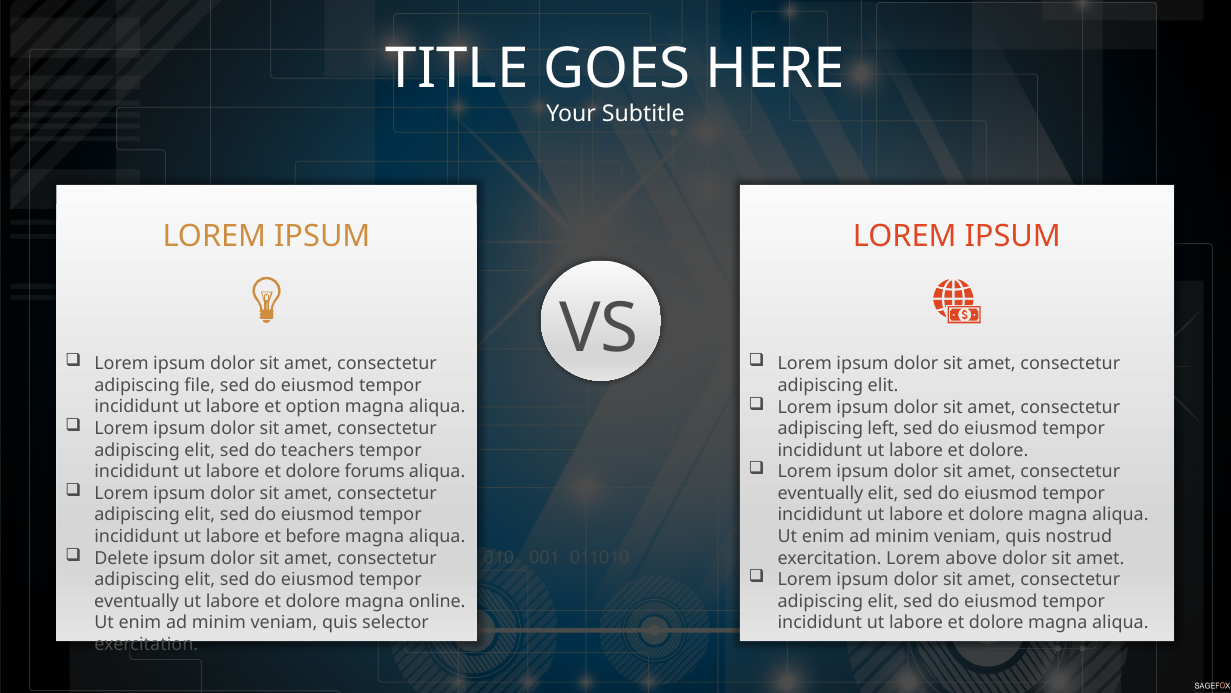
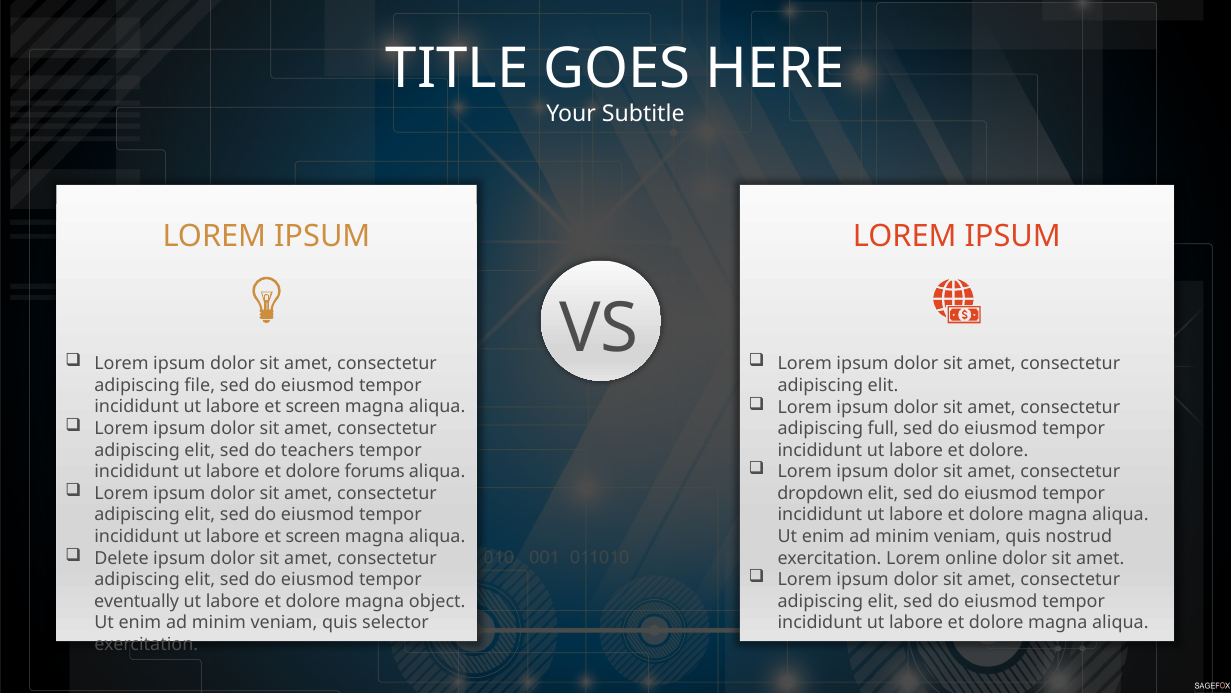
option at (313, 407): option -> screen
left: left -> full
eventually at (820, 493): eventually -> dropdown
before at (313, 536): before -> screen
above: above -> online
online: online -> object
